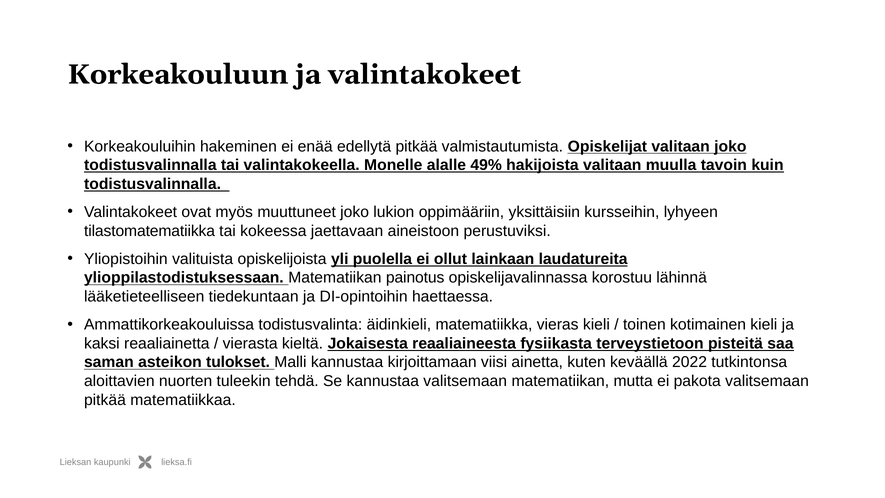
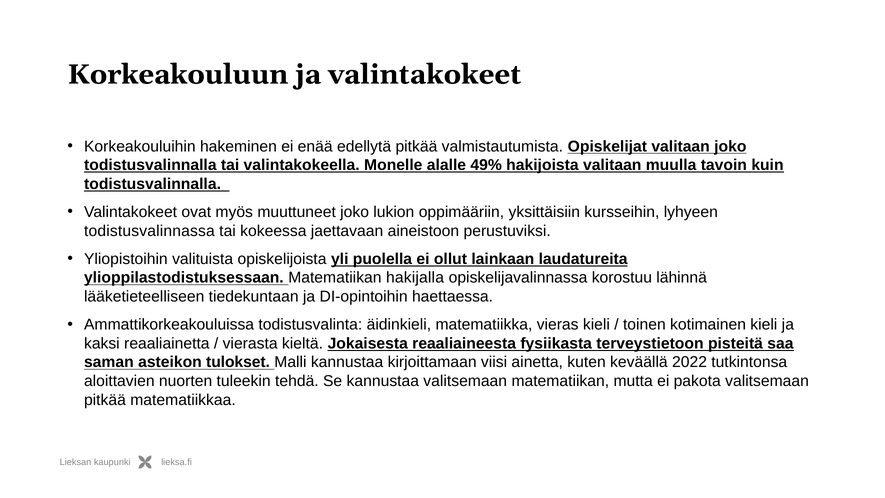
tilastomatematiikka: tilastomatematiikka -> todistusvalinnassa
painotus: painotus -> hakijalla
